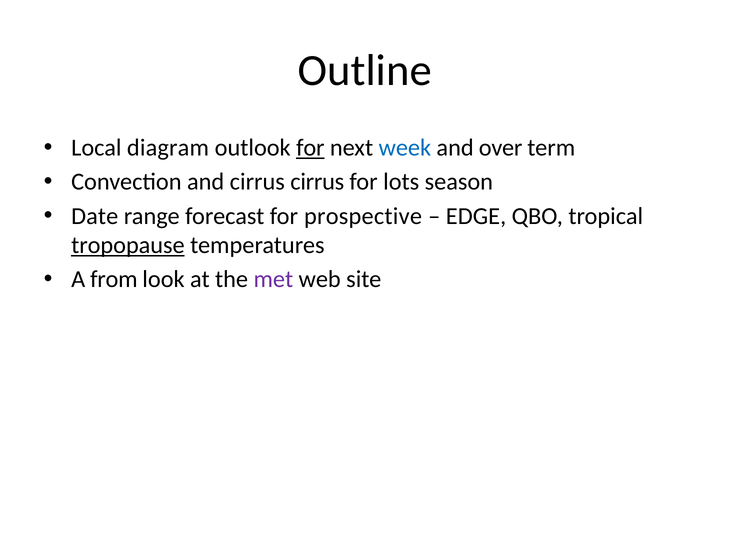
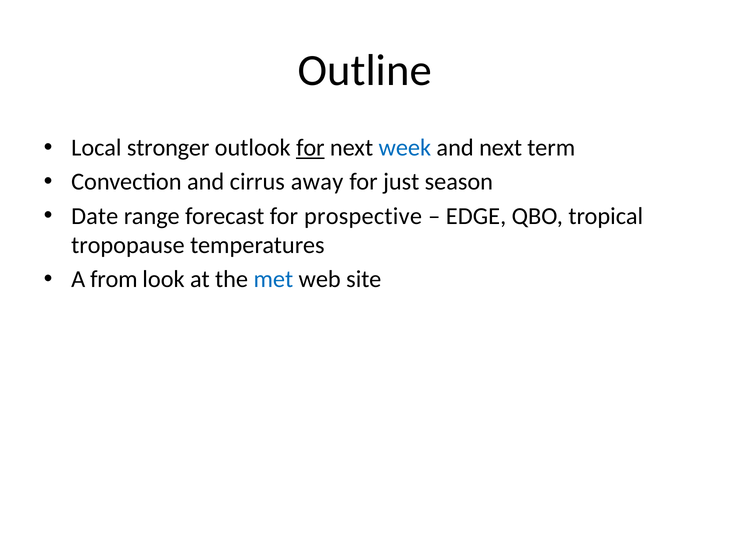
diagram: diagram -> stronger
and over: over -> next
cirrus cirrus: cirrus -> away
lots: lots -> just
tropopause underline: present -> none
met colour: purple -> blue
